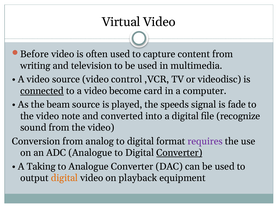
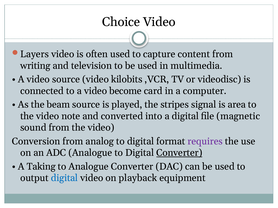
Virtual: Virtual -> Choice
Before: Before -> Layers
control: control -> kilobits
connected underline: present -> none
speeds: speeds -> stripes
fade: fade -> area
recognize: recognize -> magnetic
digital at (64, 178) colour: orange -> blue
